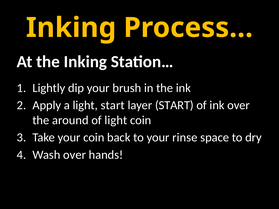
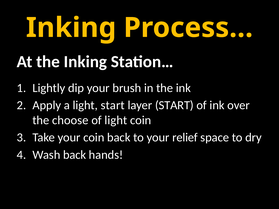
around: around -> choose
rinse: rinse -> relief
Wash over: over -> back
